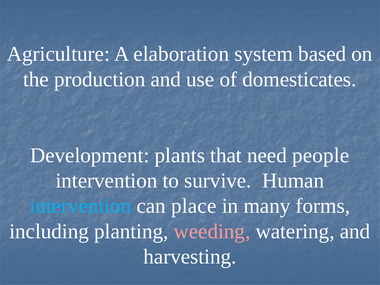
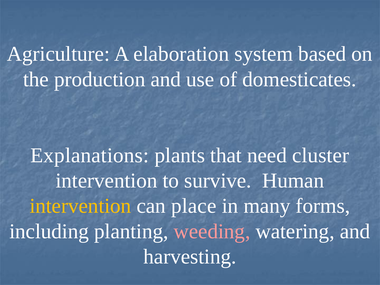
Development: Development -> Explanations
people: people -> cluster
intervention at (80, 206) colour: light blue -> yellow
